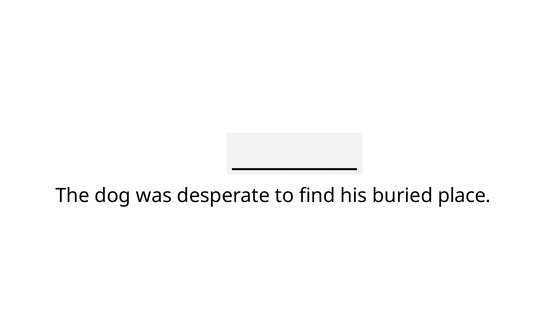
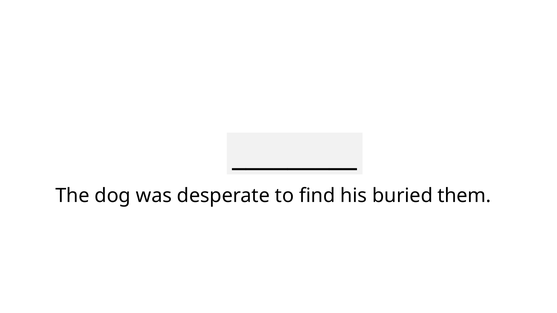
place: place -> them
